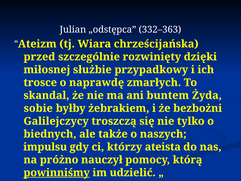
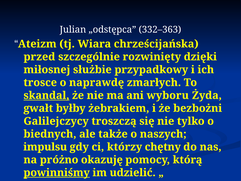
skandal underline: none -> present
buntem: buntem -> wyboru
sobie: sobie -> gwałt
ateista: ateista -> chętny
nauczył: nauczył -> okazuję
